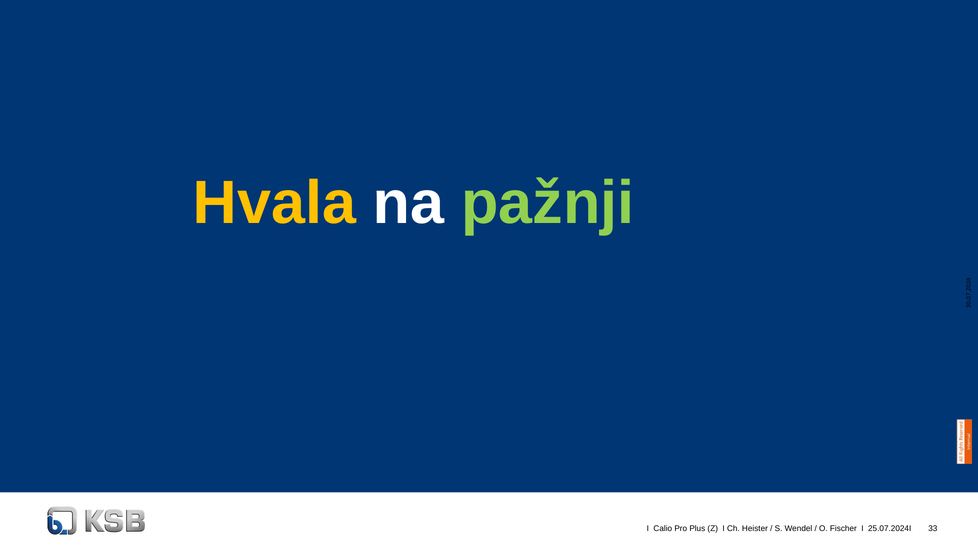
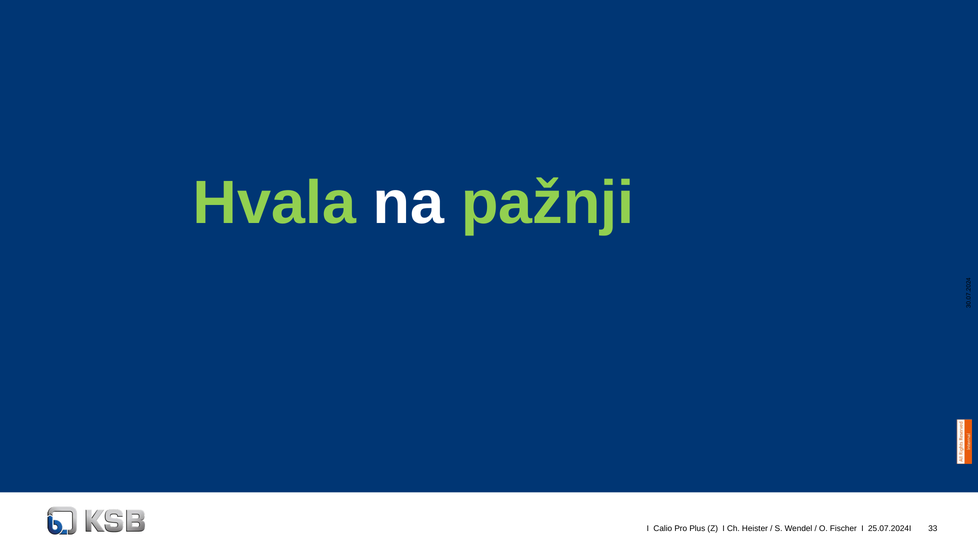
Hvala colour: yellow -> light green
